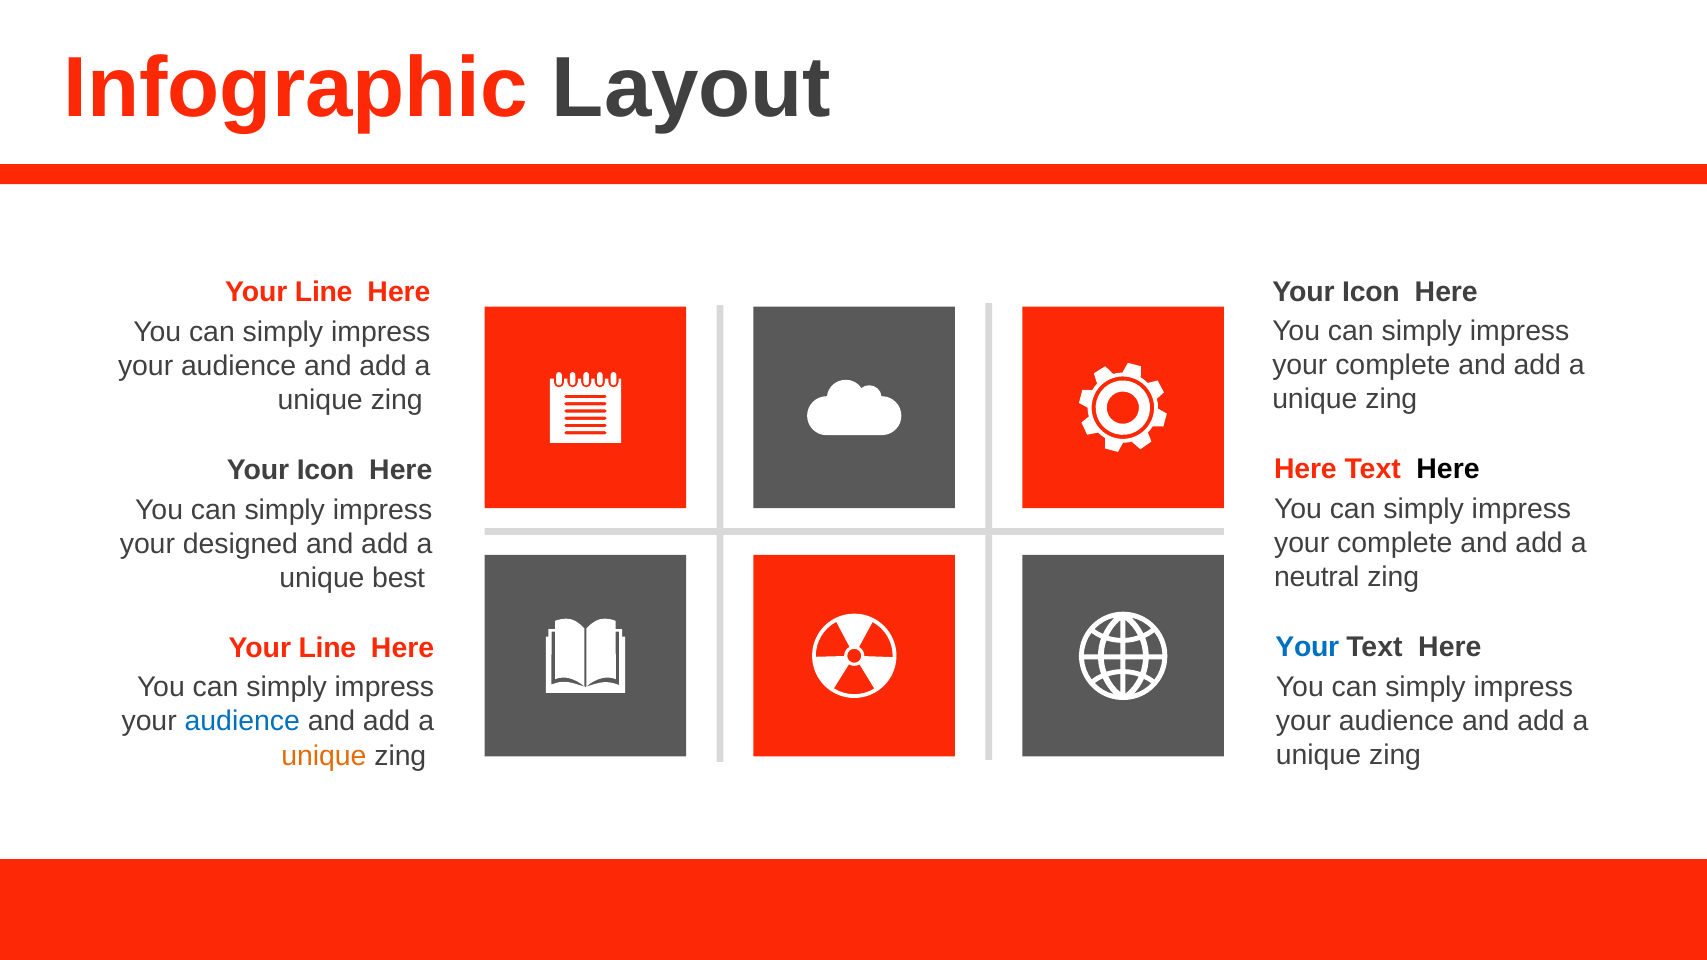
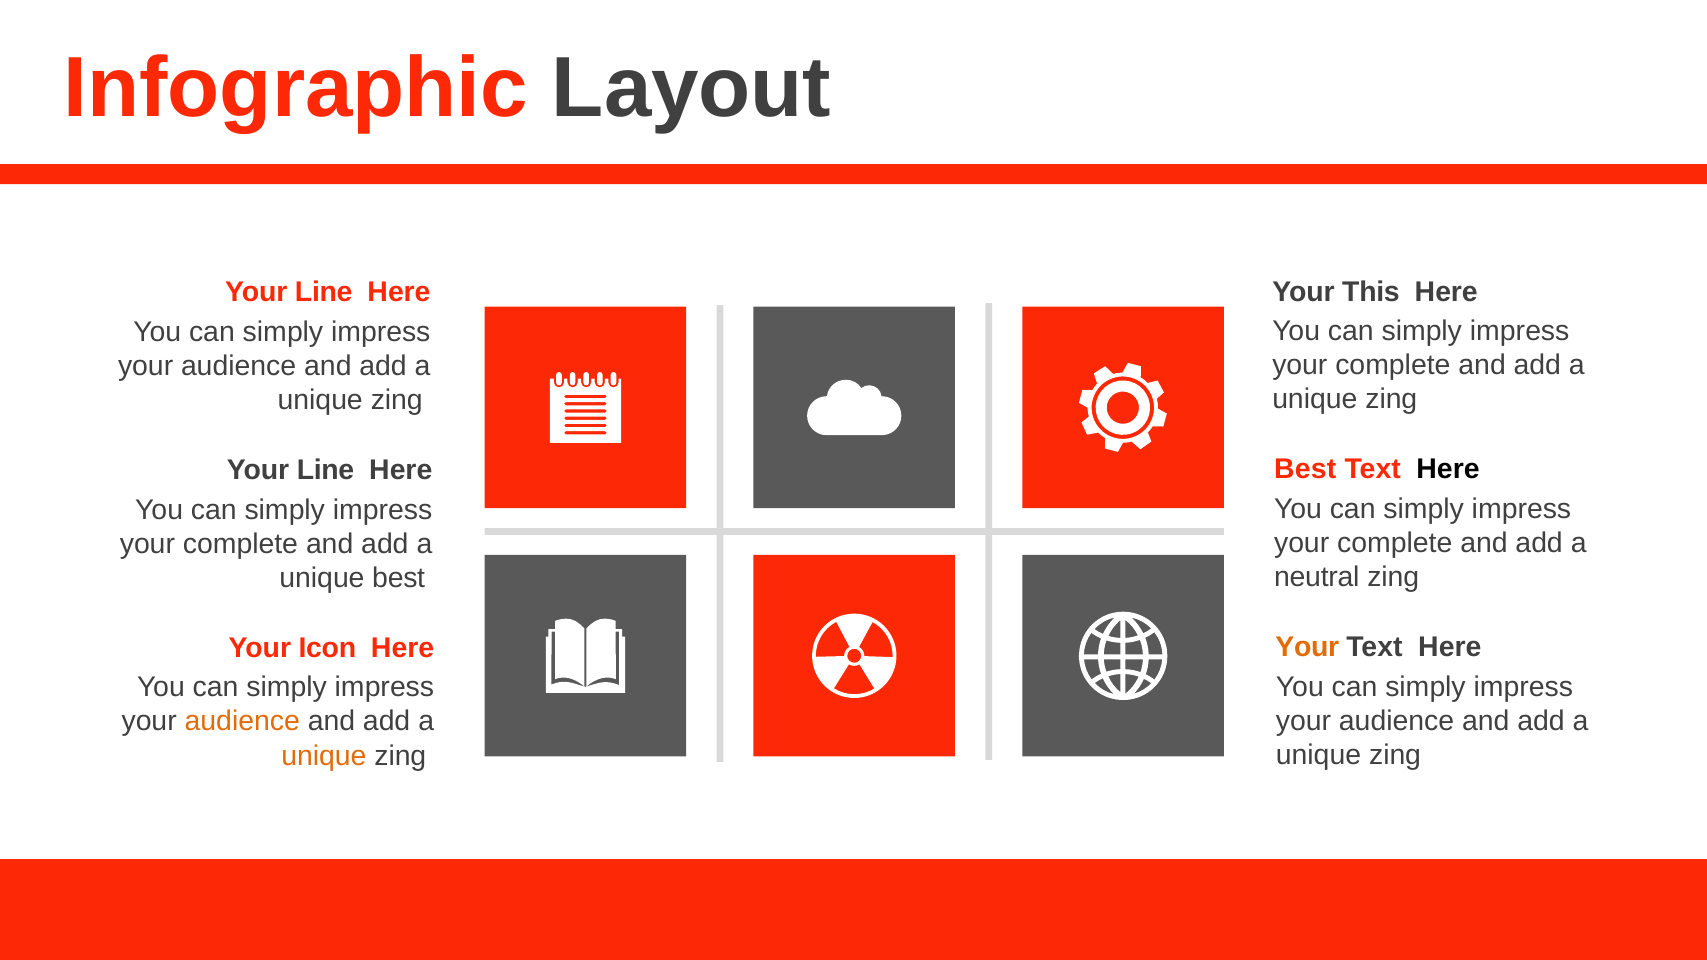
Icon at (1371, 292): Icon -> This
Here at (1305, 470): Here -> Best
Icon at (326, 470): Icon -> Line
designed at (240, 544): designed -> complete
Your at (1307, 647) colour: blue -> orange
Line at (327, 648): Line -> Icon
audience at (242, 722) colour: blue -> orange
